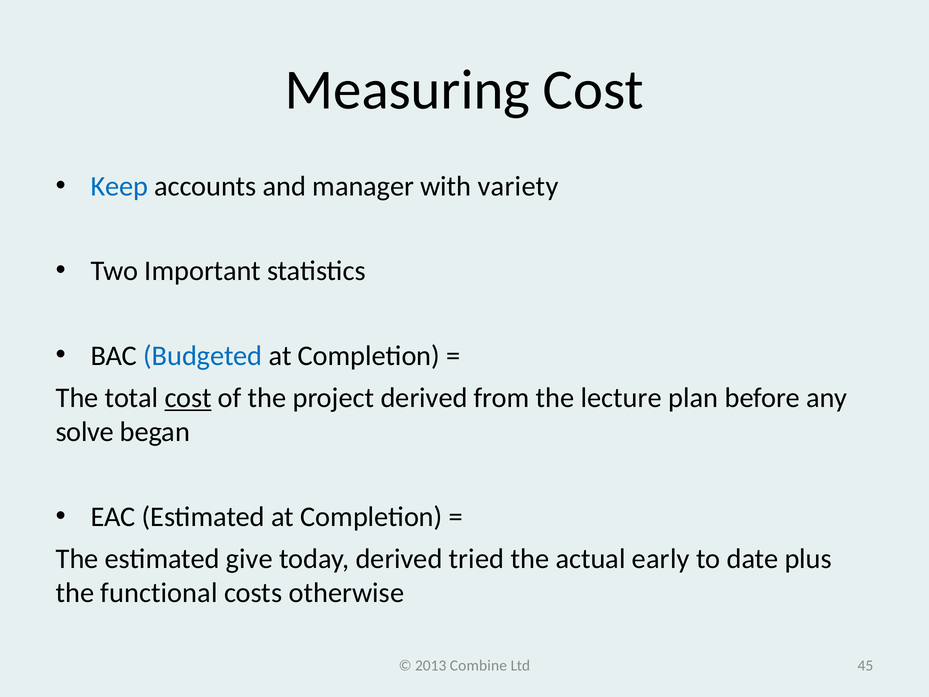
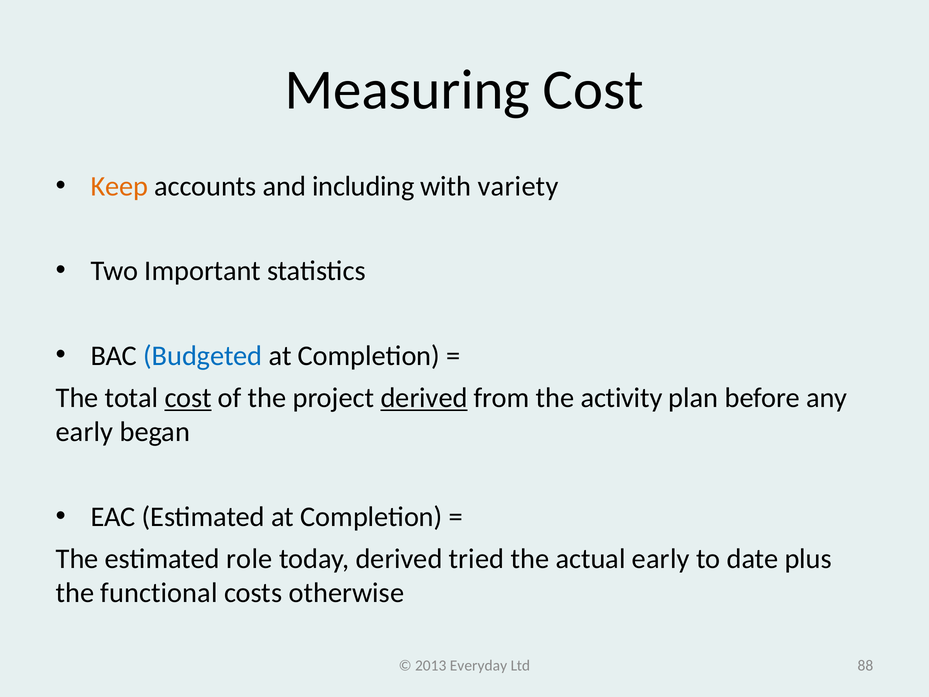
Keep colour: blue -> orange
manager: manager -> including
derived at (424, 398) underline: none -> present
lecture: lecture -> activity
solve at (85, 432): solve -> early
give: give -> role
Combine: Combine -> Everyday
45: 45 -> 88
